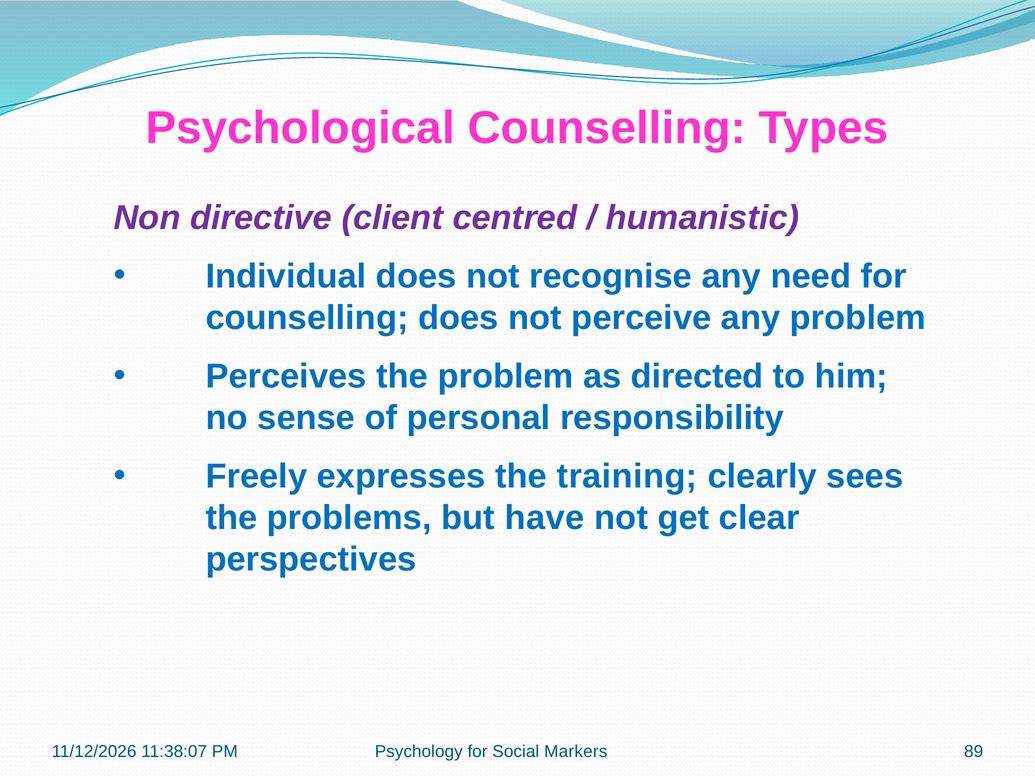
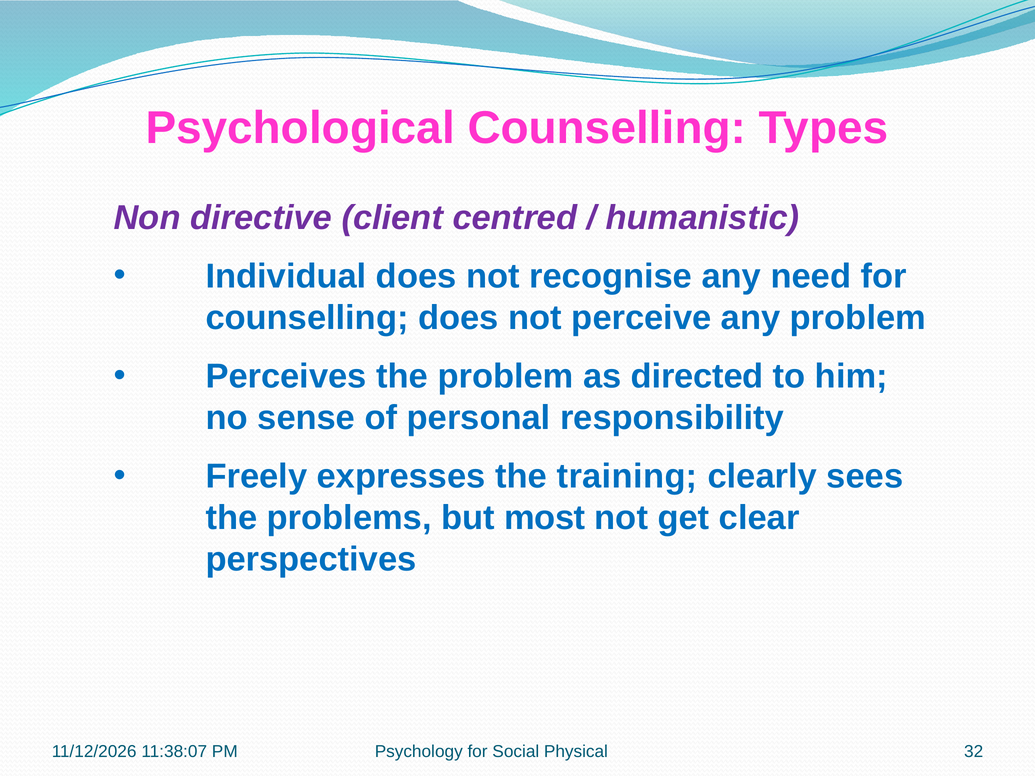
have: have -> most
Markers: Markers -> Physical
89: 89 -> 32
